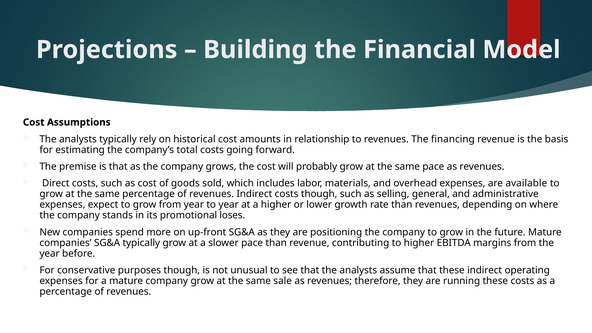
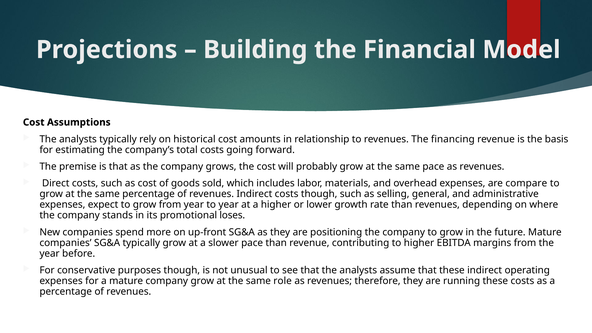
available: available -> compare
sale: sale -> role
